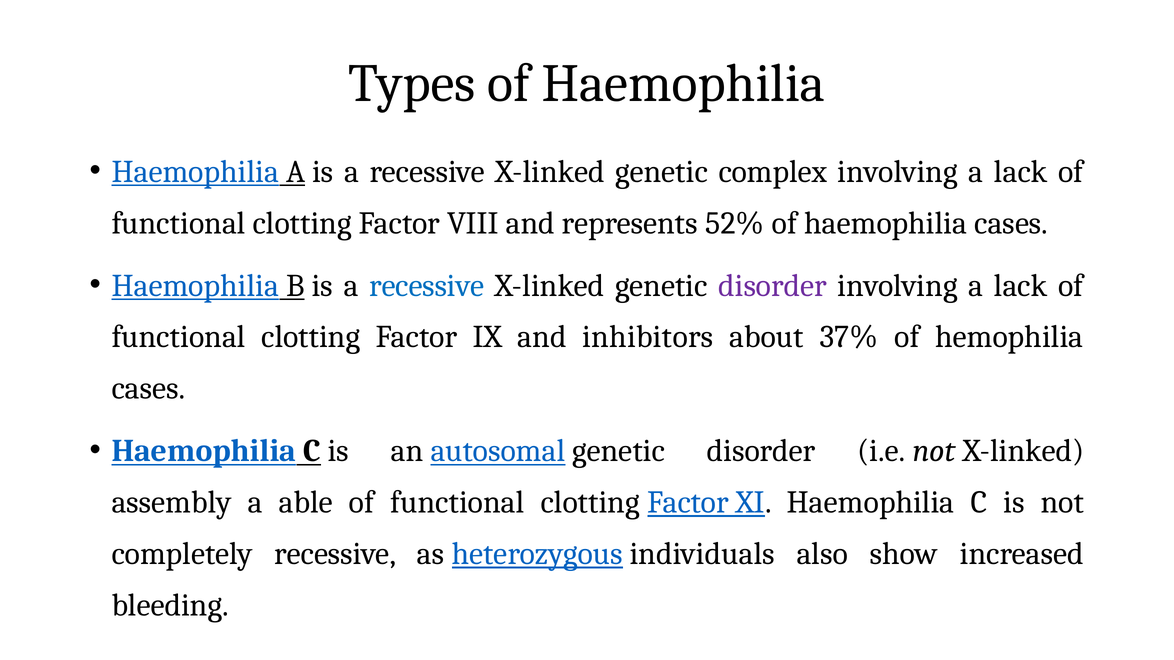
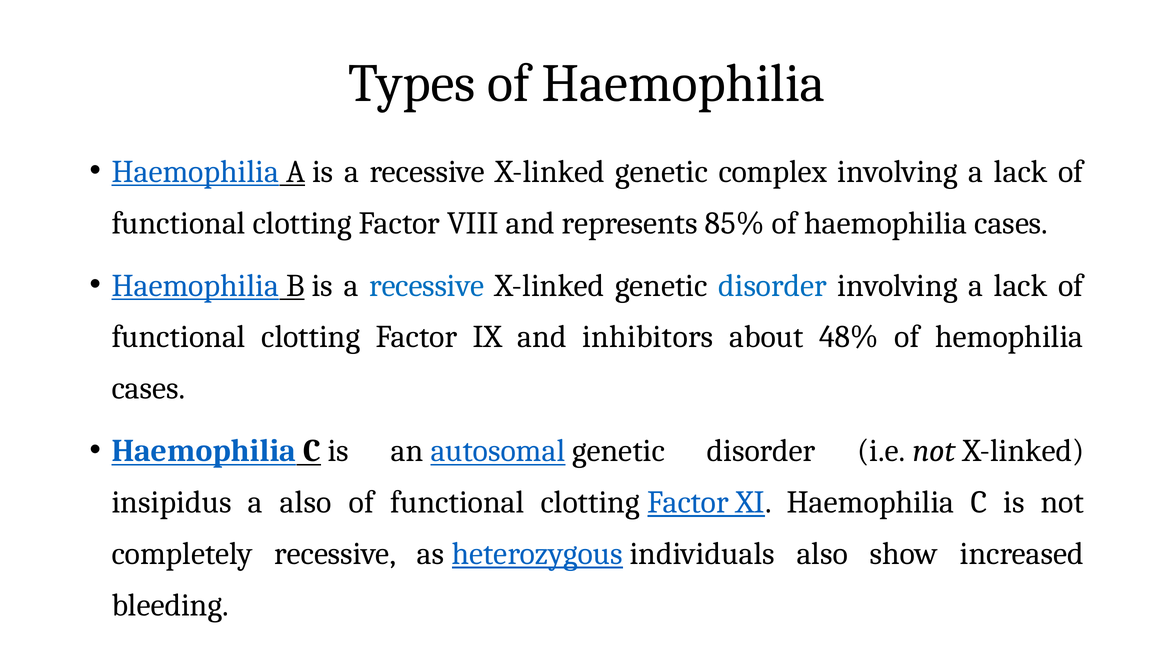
52%: 52% -> 85%
disorder at (773, 286) colour: purple -> blue
37%: 37% -> 48%
assembly: assembly -> insipidus
a able: able -> also
